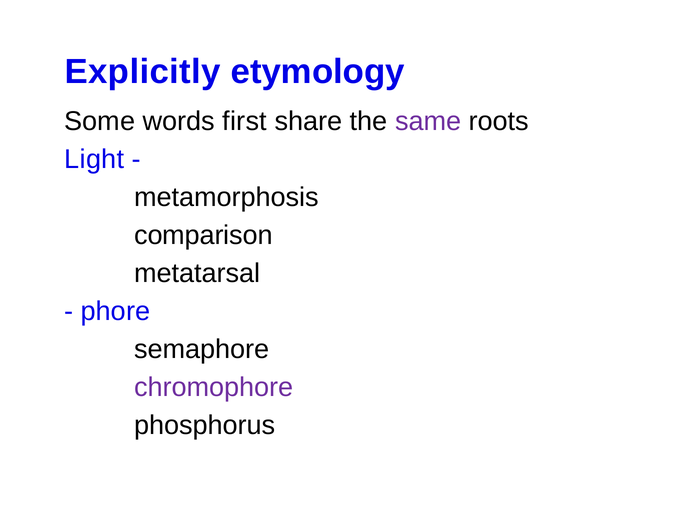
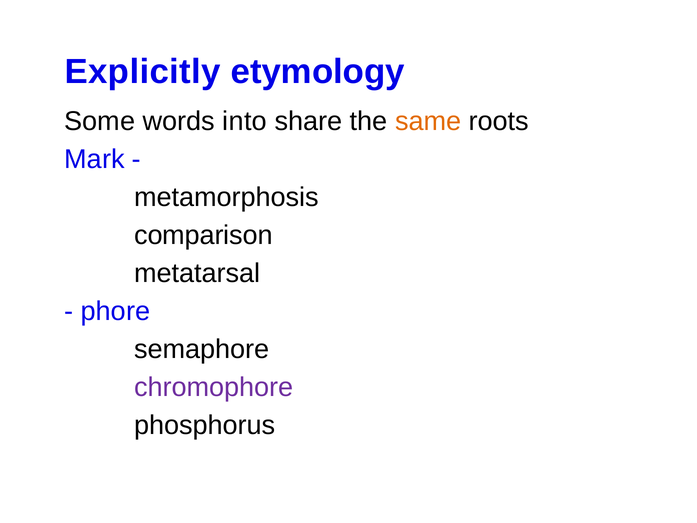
first: first -> into
same colour: purple -> orange
Light: Light -> Mark
